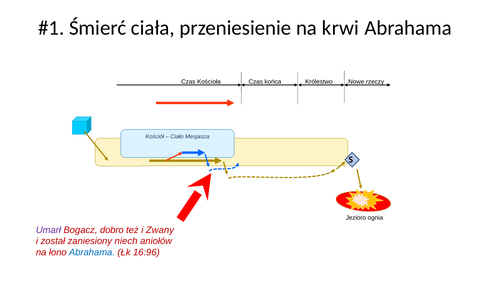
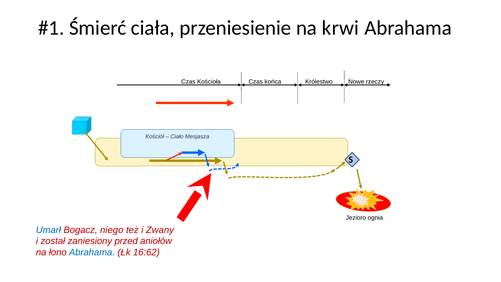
Umarł colour: purple -> blue
dobro: dobro -> niego
niech: niech -> przed
16:96: 16:96 -> 16:62
